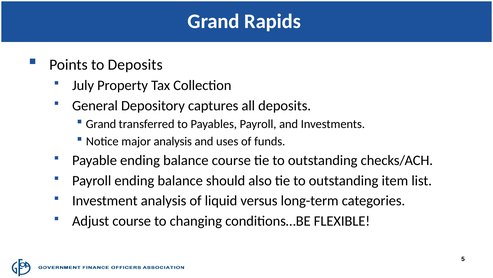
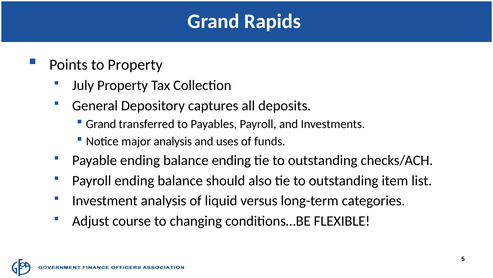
to Deposits: Deposits -> Property
balance course: course -> ending
